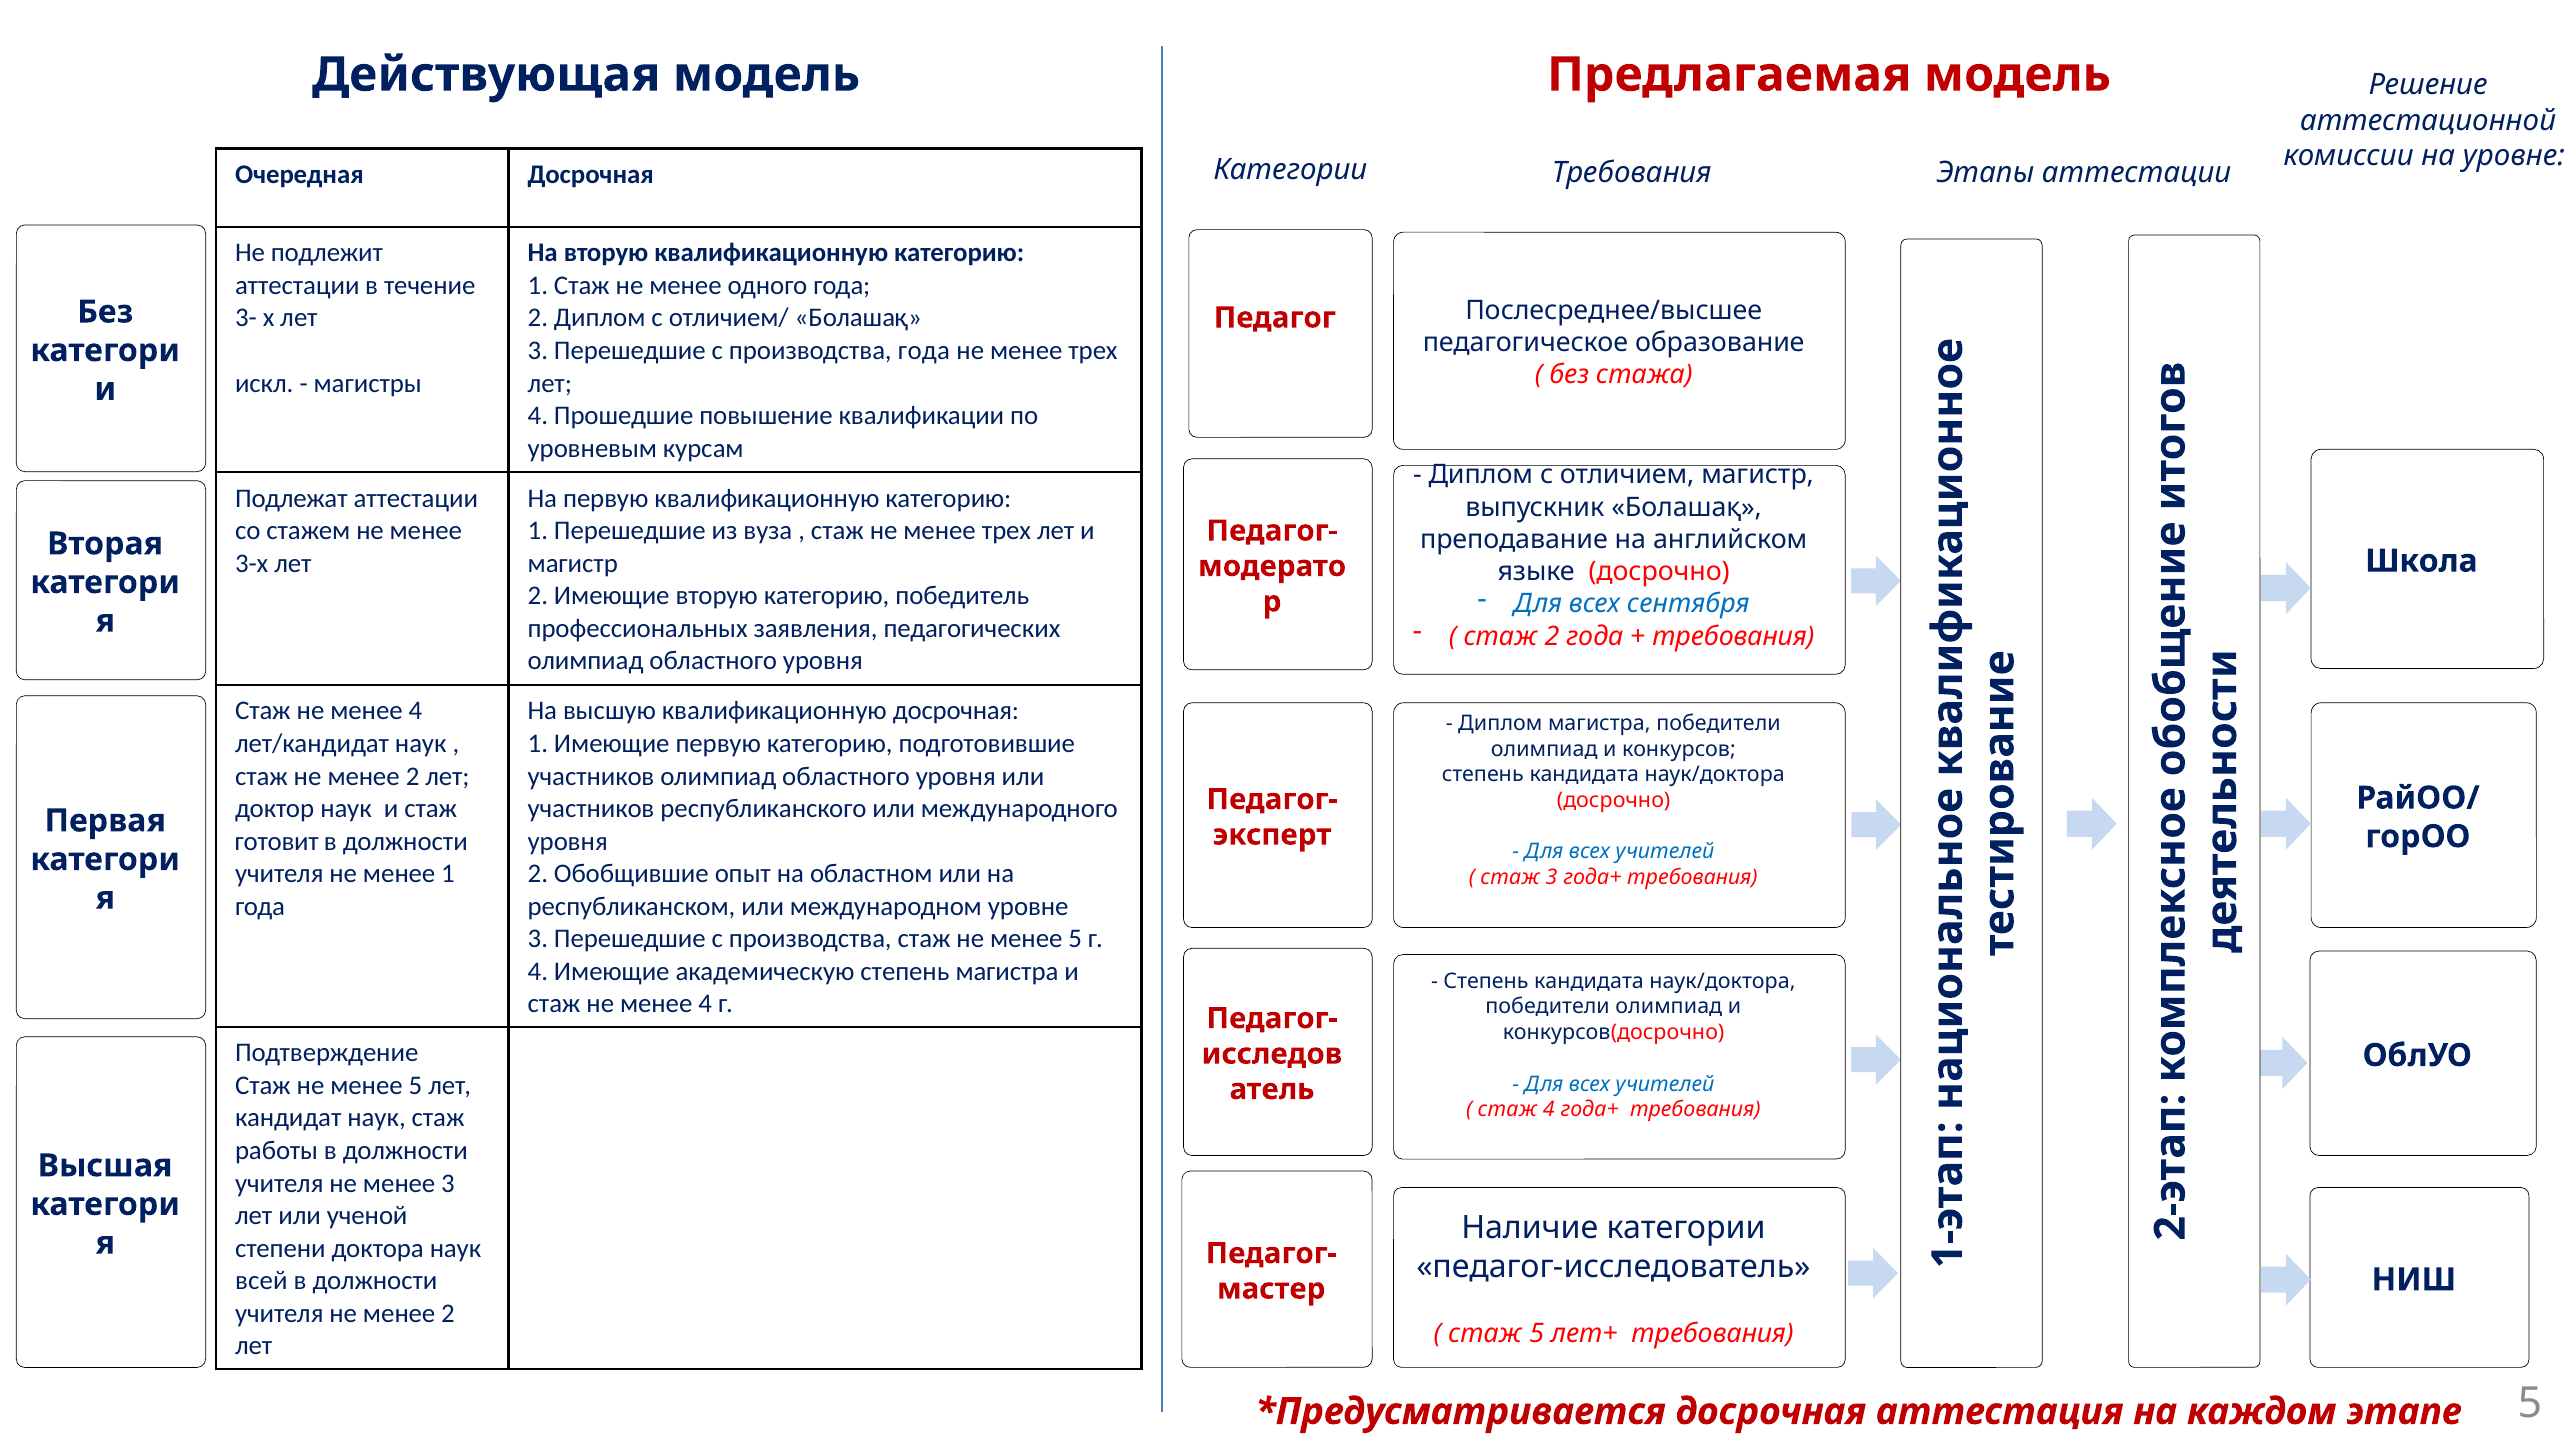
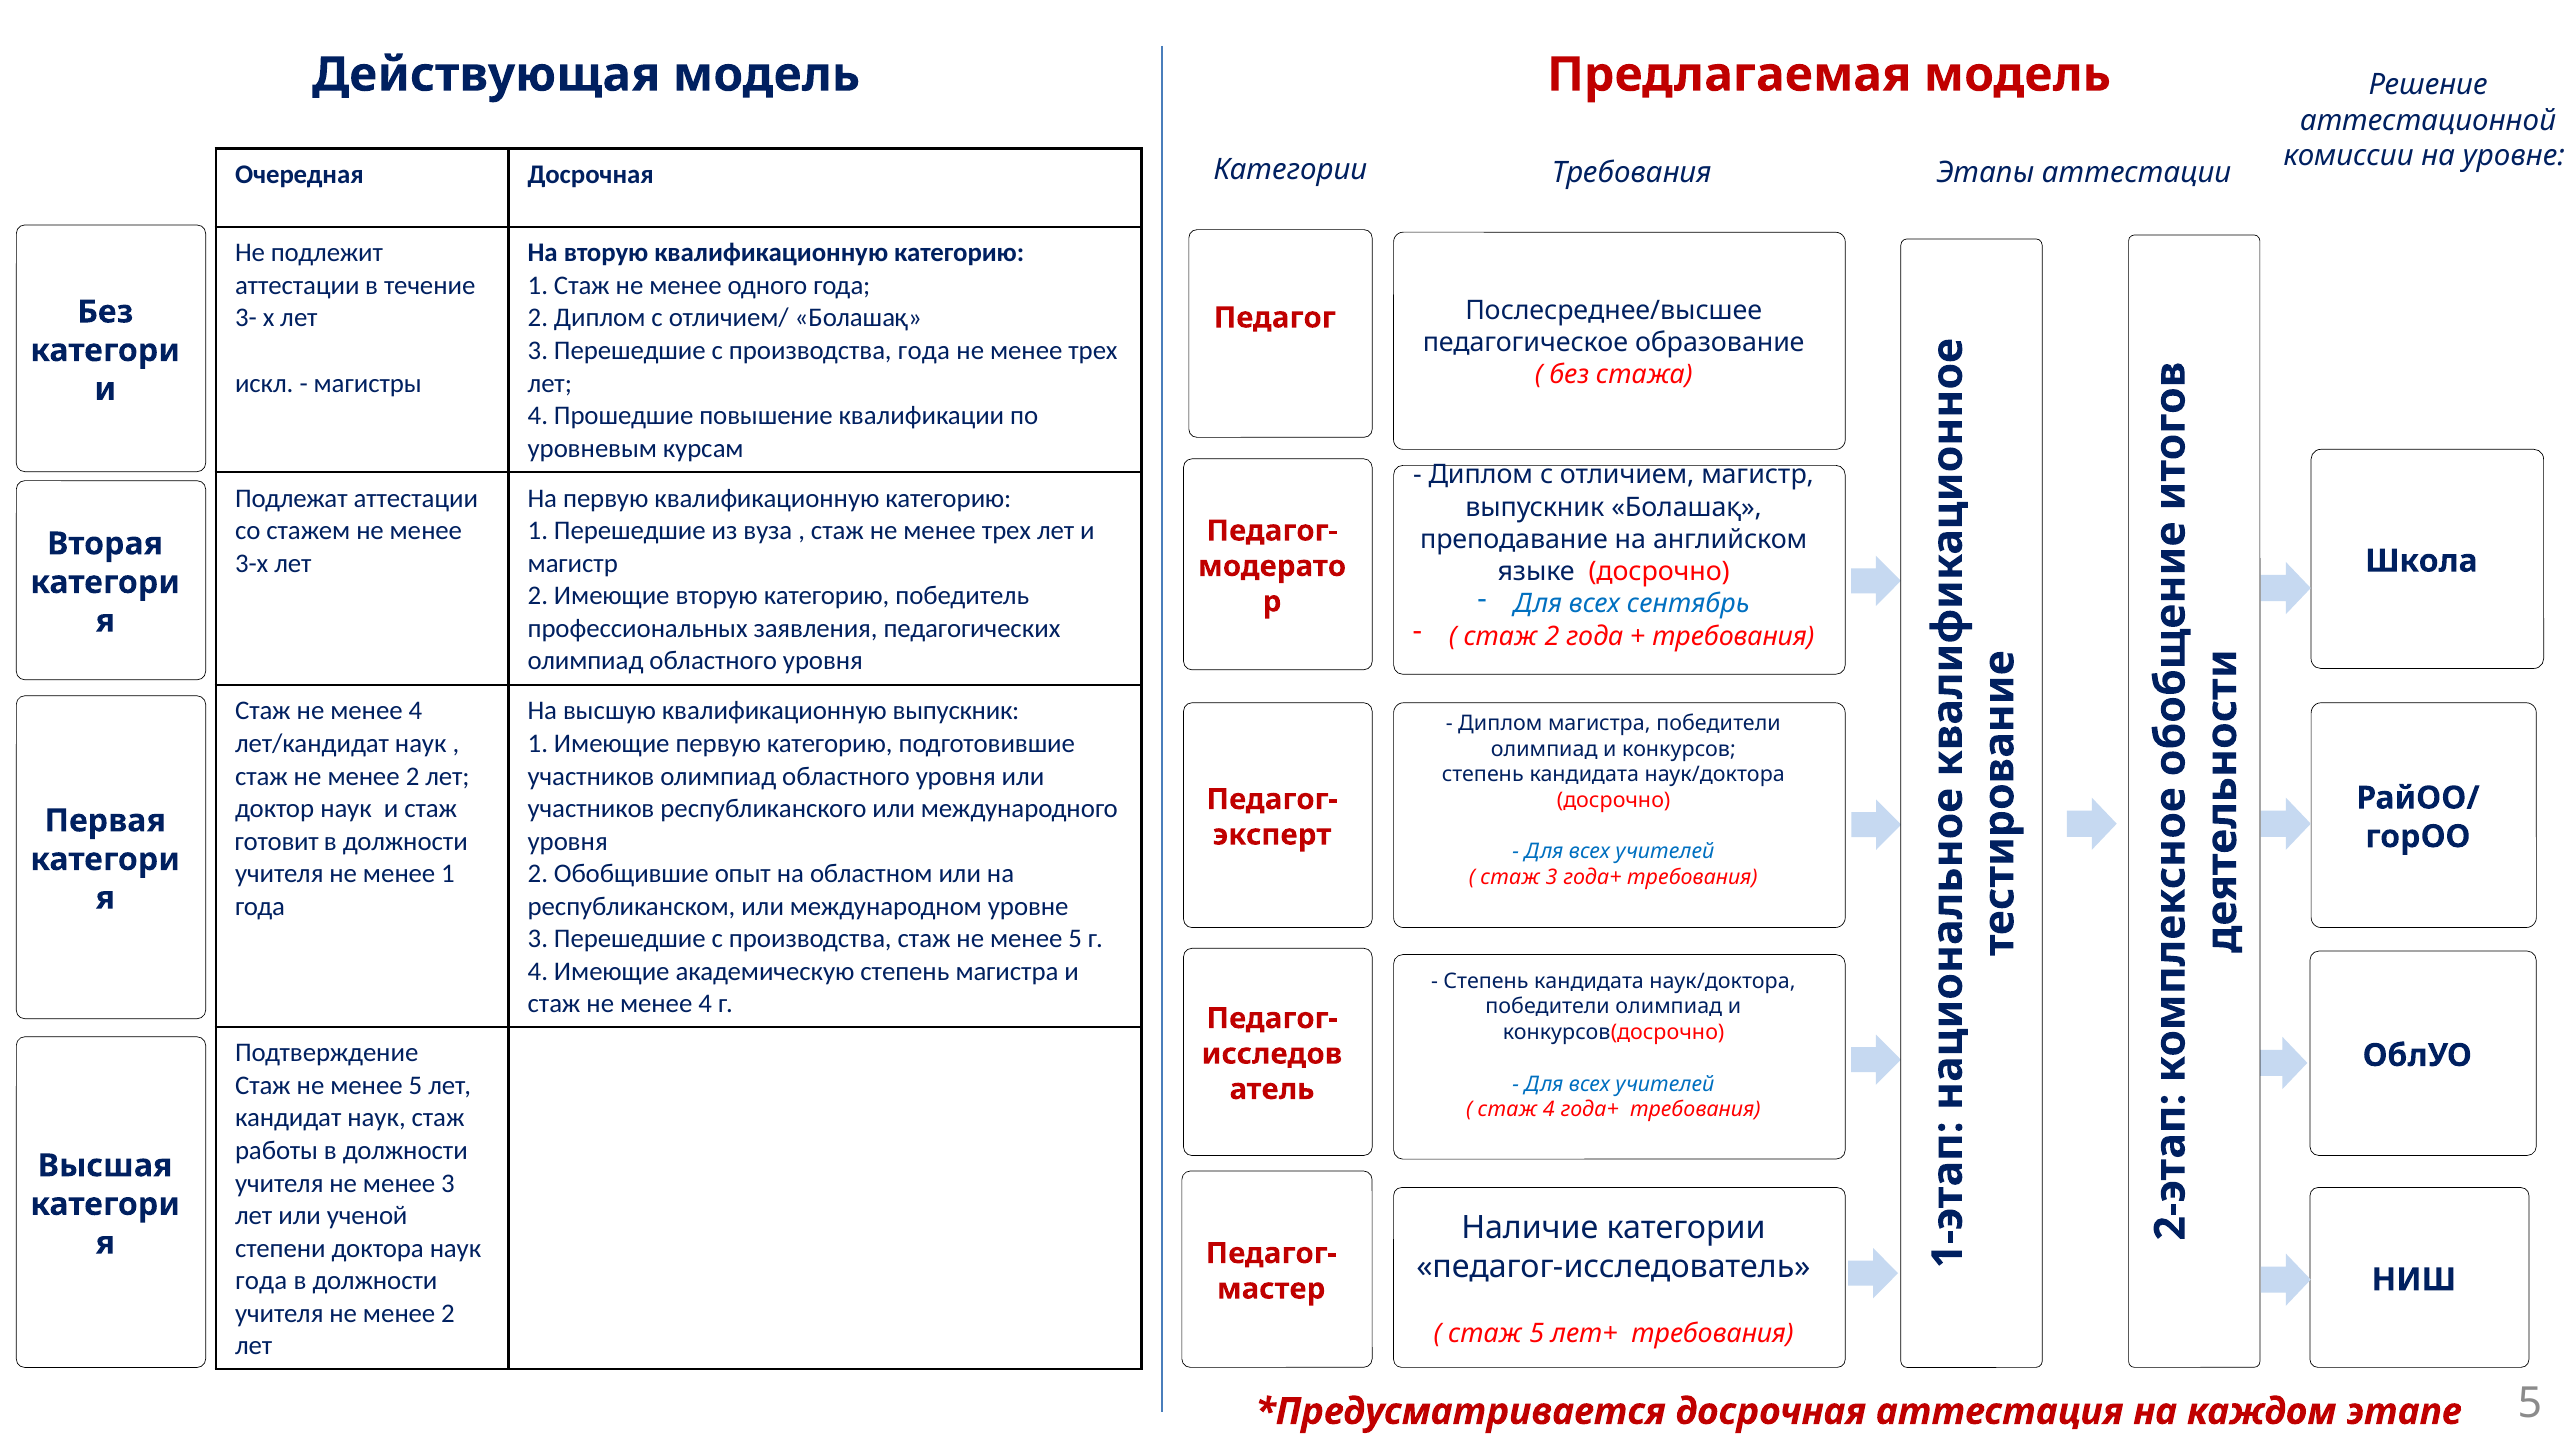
сентября: сентября -> сентябрь
квалификационную досрочная: досрочная -> выпускник
всей at (261, 1281): всей -> года
